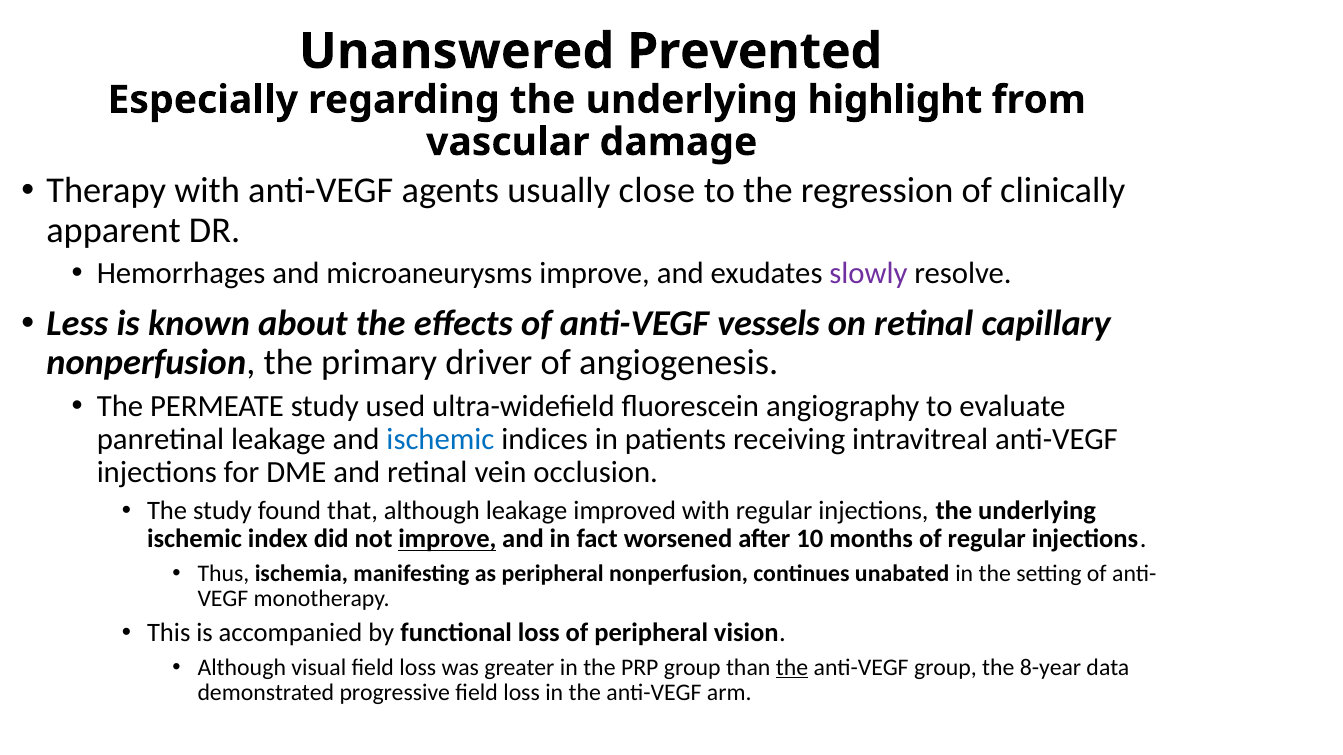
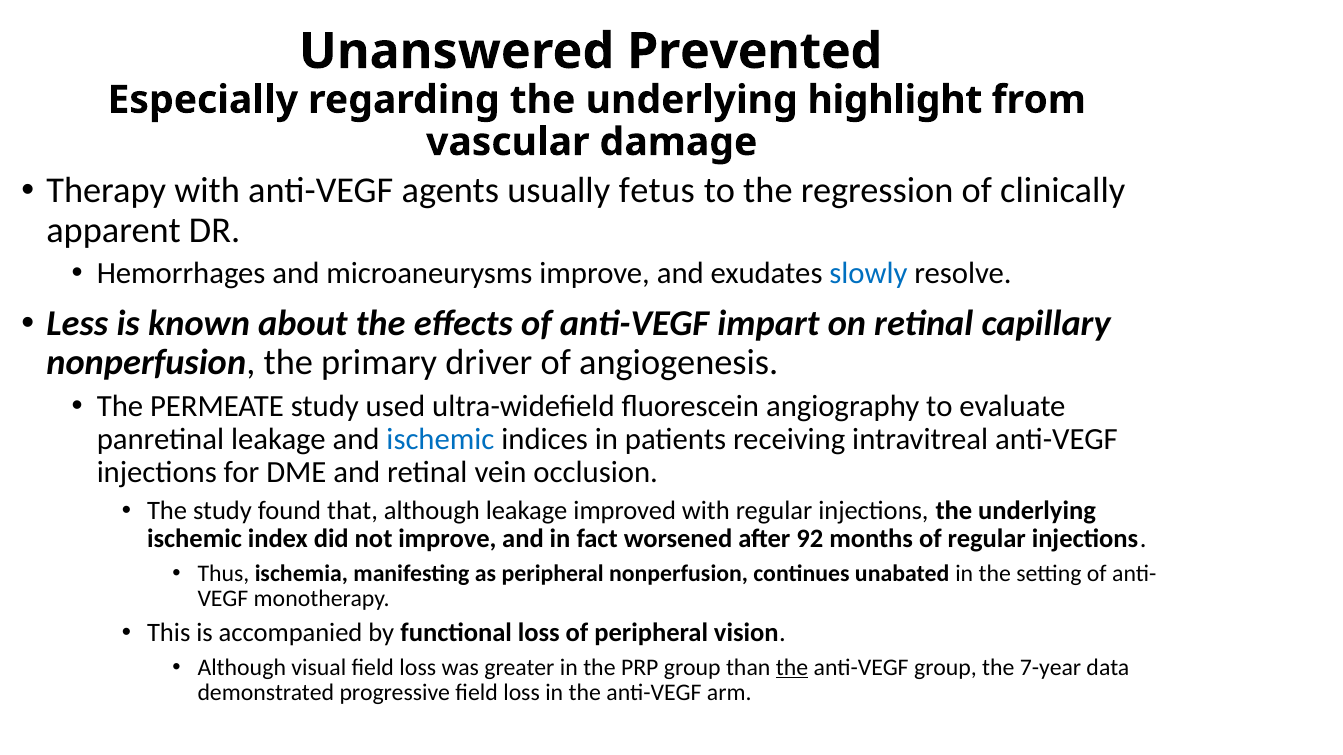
close: close -> fetus
slowly colour: purple -> blue
vessels: vessels -> impart
improve at (447, 539) underline: present -> none
10: 10 -> 92
8-year: 8-year -> 7-year
